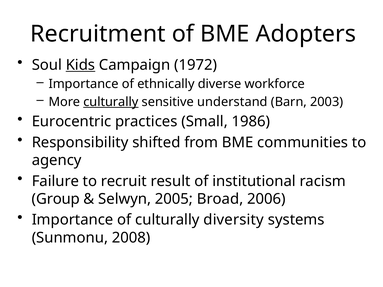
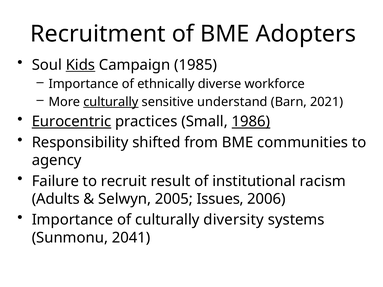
1972: 1972 -> 1985
2003: 2003 -> 2021
Eurocentric underline: none -> present
1986 underline: none -> present
Group: Group -> Adults
Broad: Broad -> Issues
2008: 2008 -> 2041
